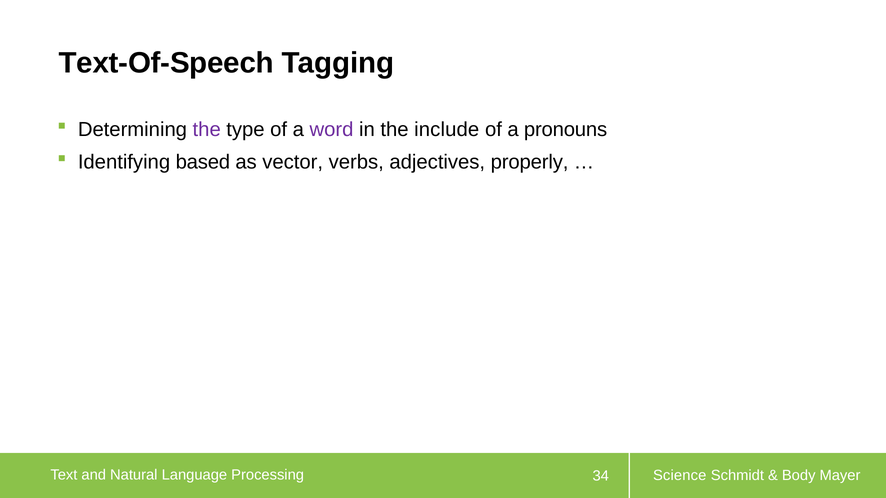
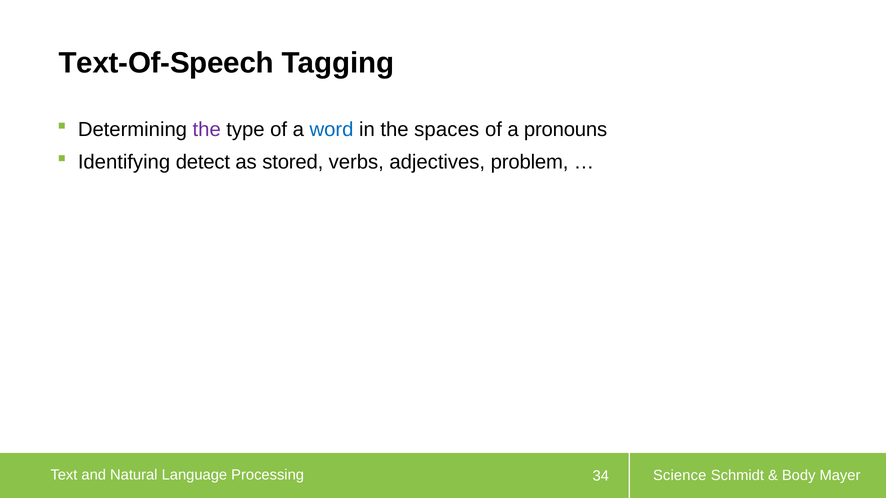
word colour: purple -> blue
include: include -> spaces
based: based -> detect
vector: vector -> stored
properly: properly -> problem
